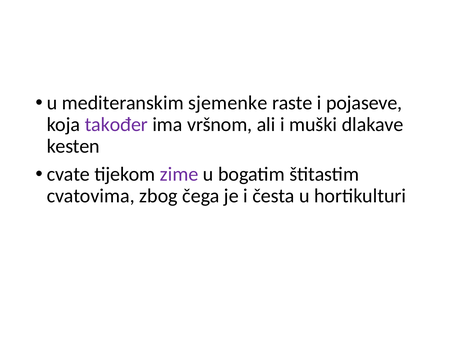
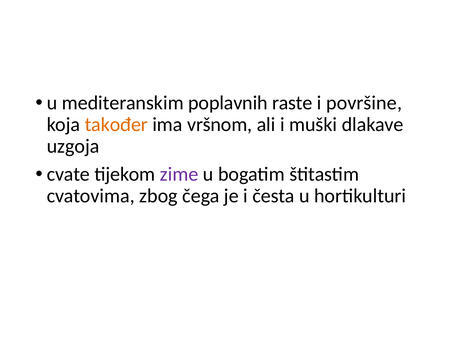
sjemenke: sjemenke -> poplavnih
pojaseve: pojaseve -> površine
također colour: purple -> orange
kesten: kesten -> uzgoja
